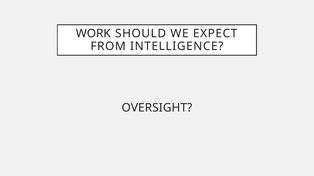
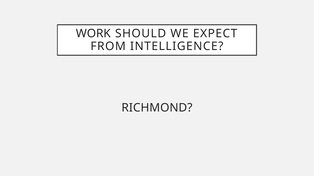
OVERSIGHT: OVERSIGHT -> RICHMOND
